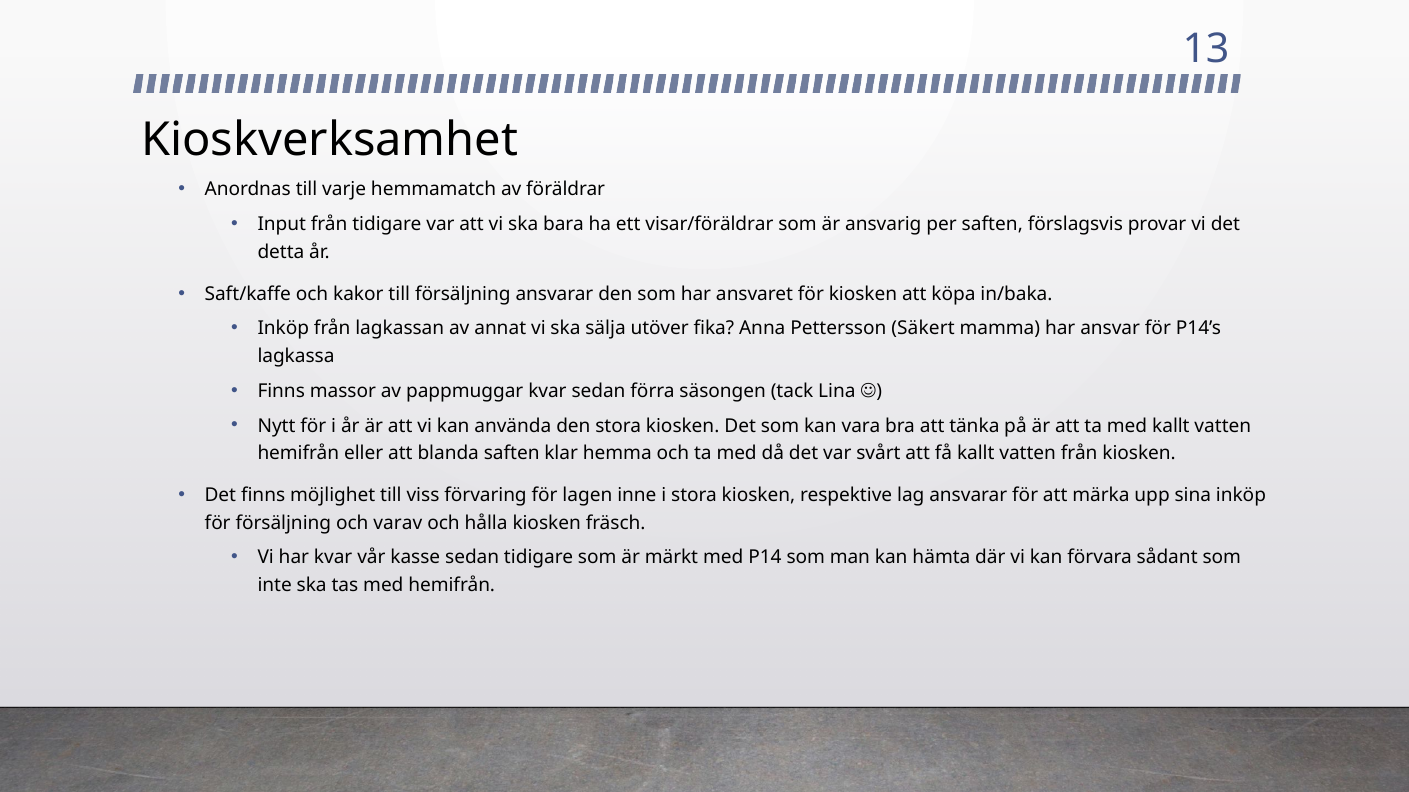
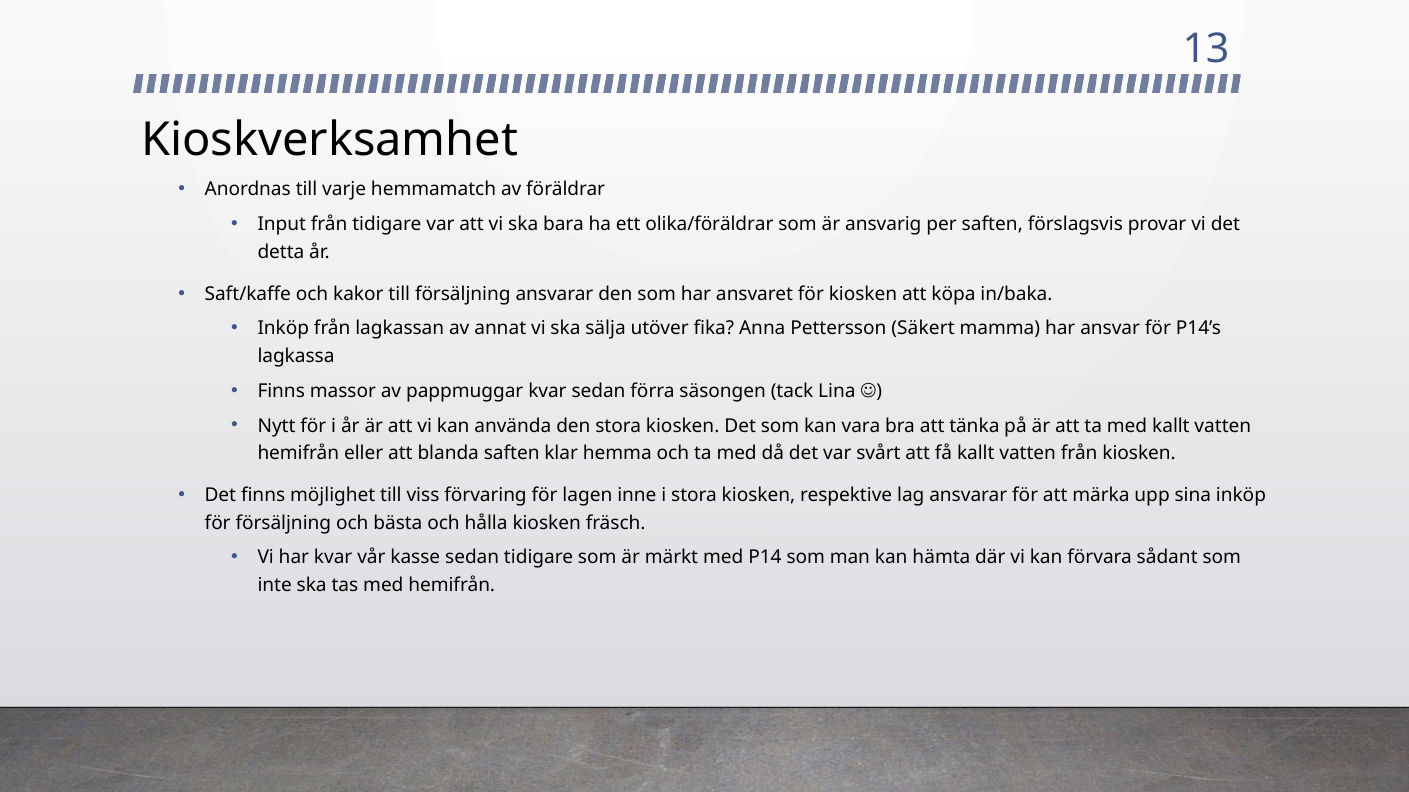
visar/föräldrar: visar/föräldrar -> olika/föräldrar
varav: varav -> bästa
